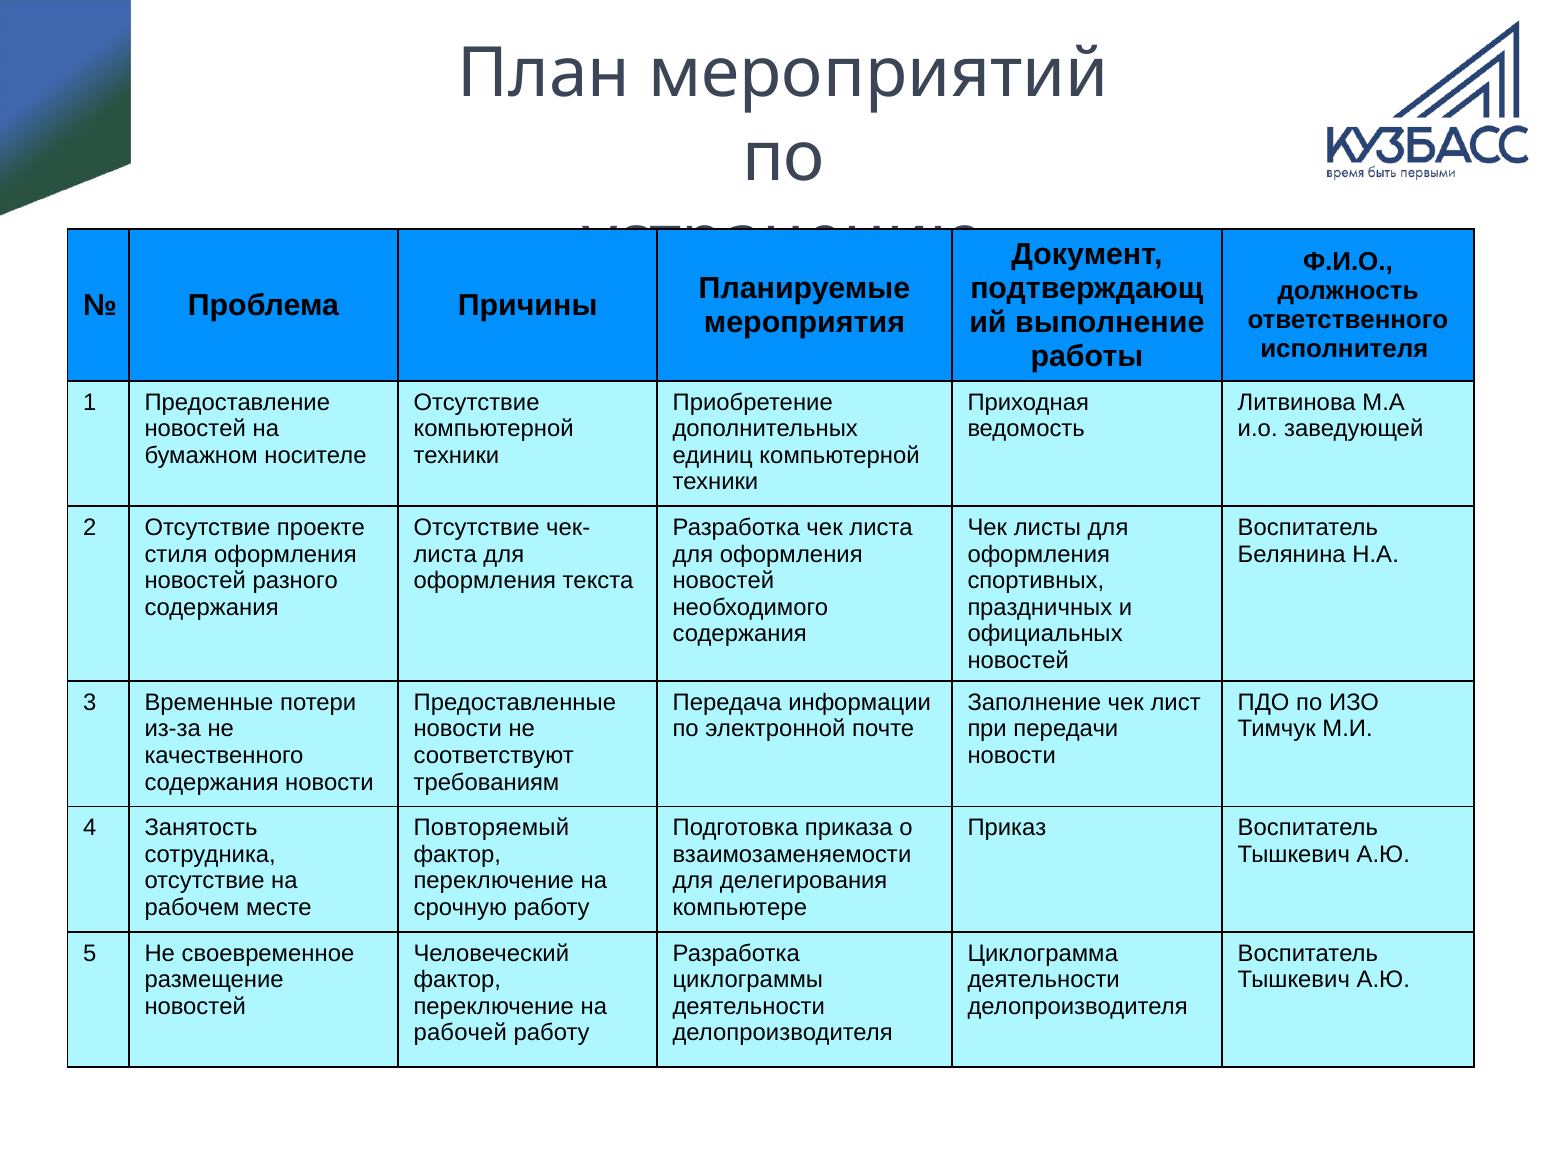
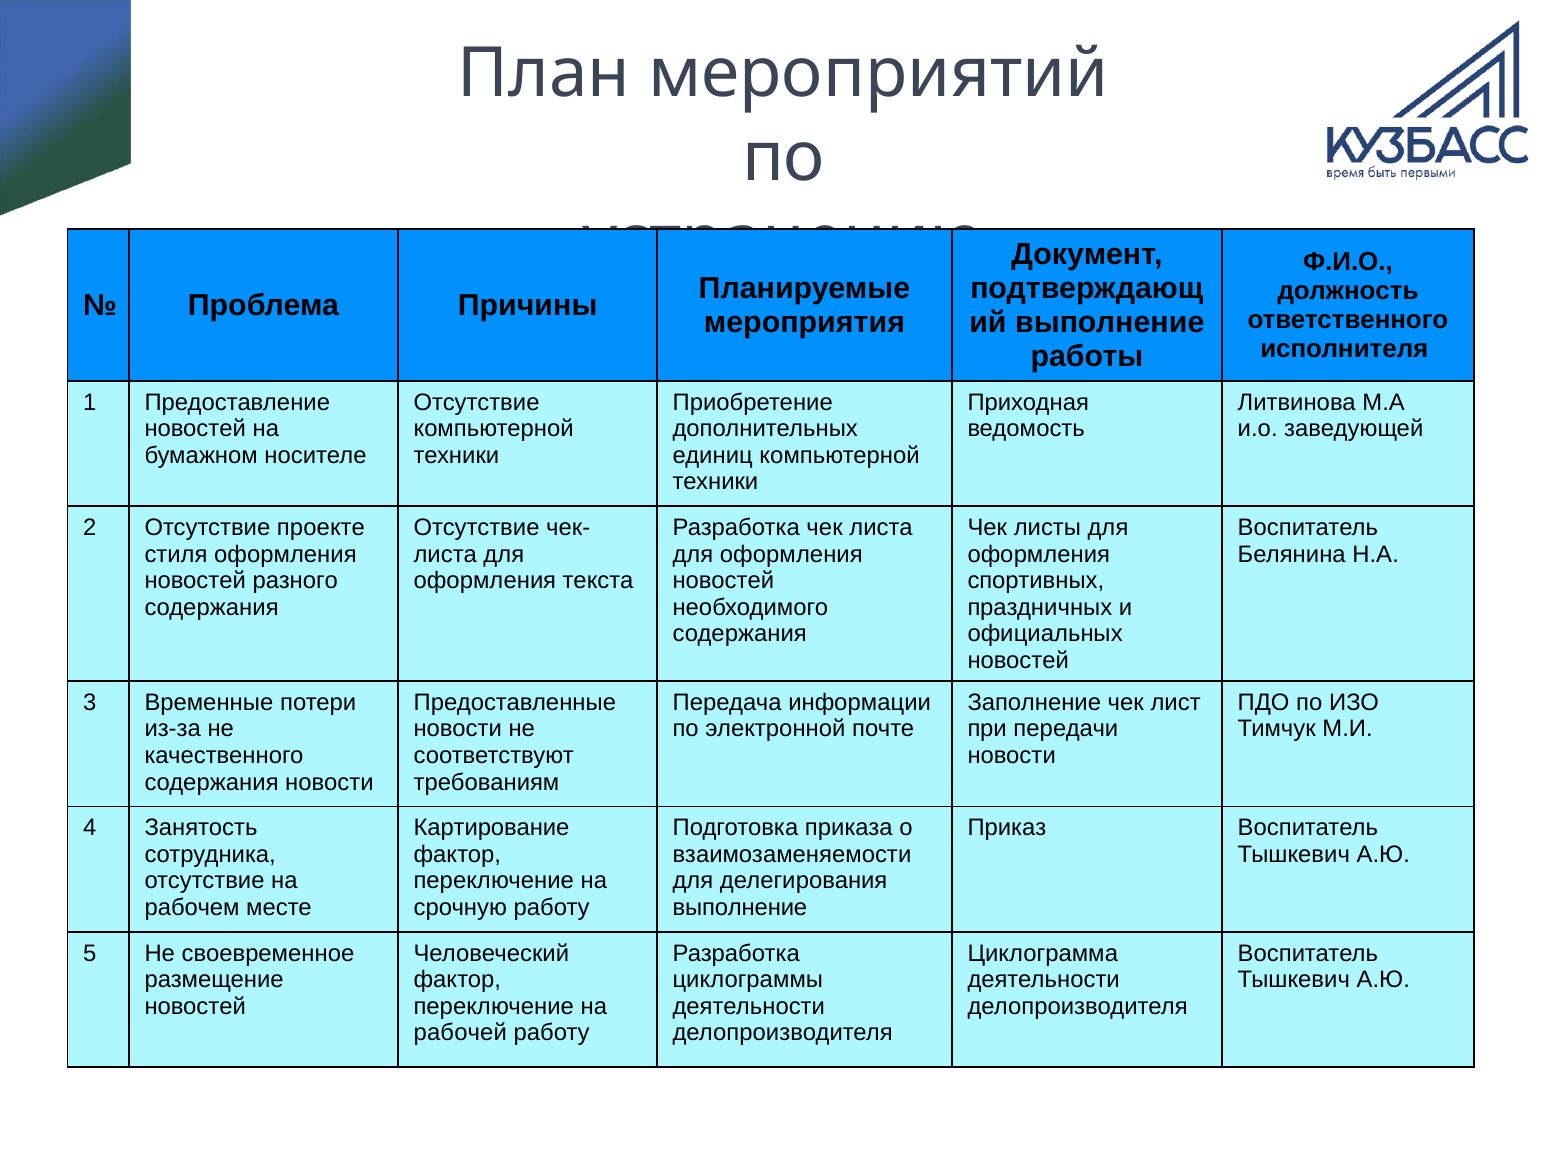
Повторяемый: Повторяемый -> Картирование
компьютере at (740, 908): компьютере -> выполнение
